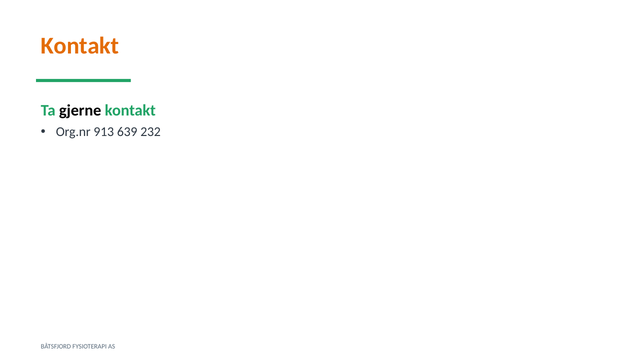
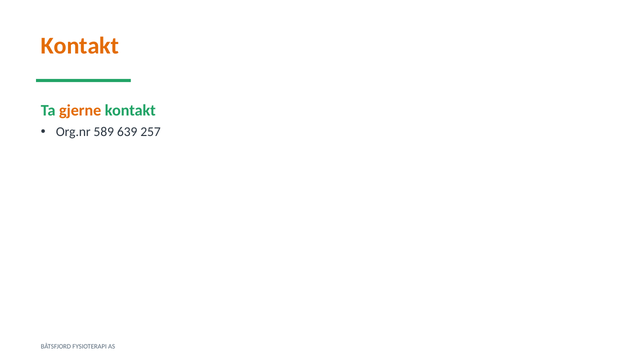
gjerne colour: black -> orange
913: 913 -> 589
232: 232 -> 257
